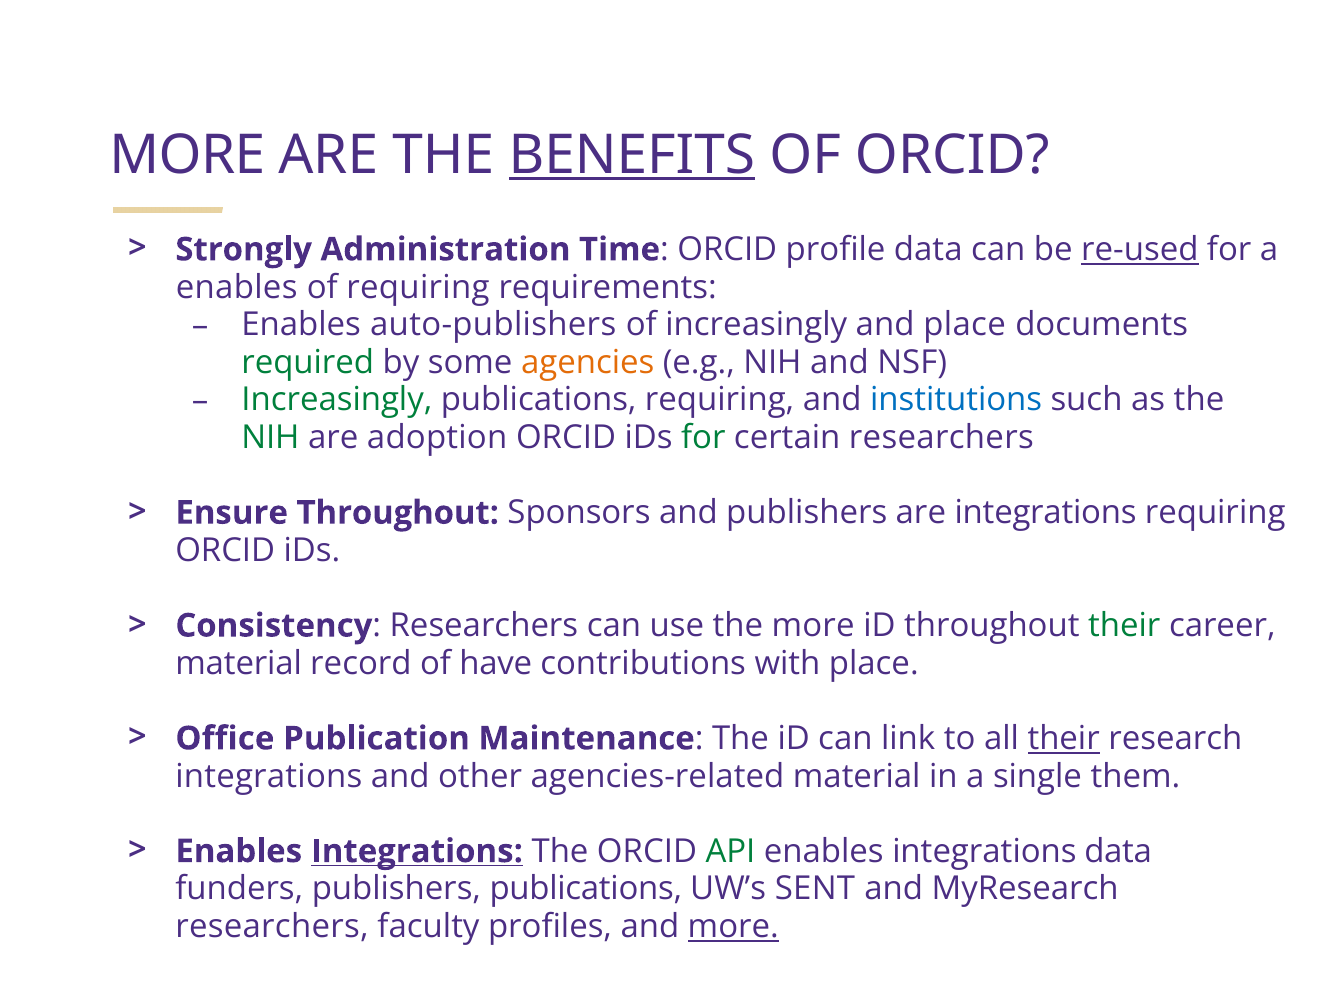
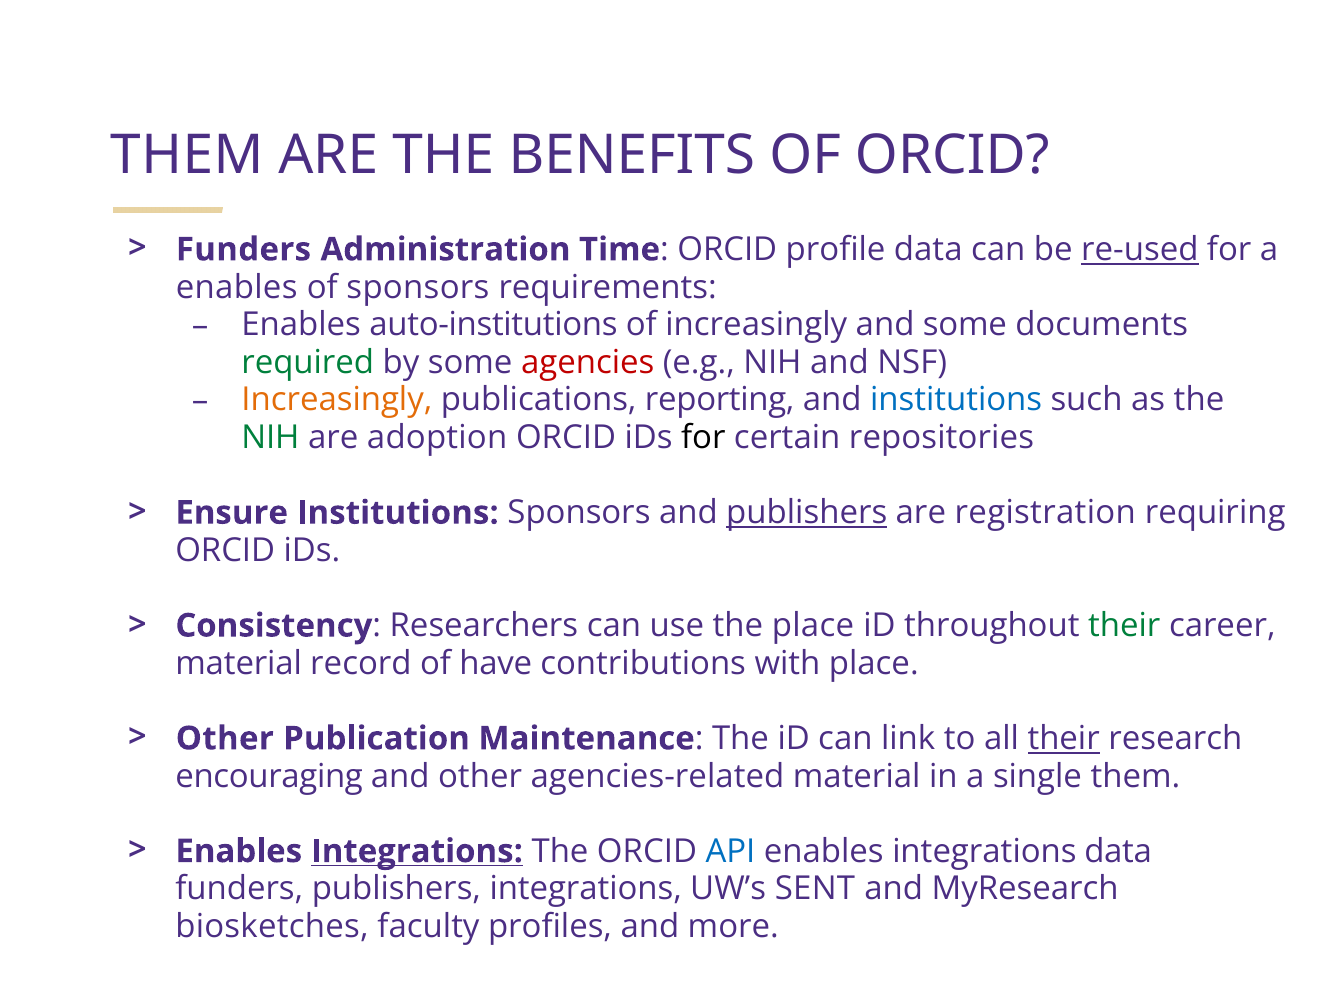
MORE at (187, 155): MORE -> THEM
BENEFITS underline: present -> none
Strongly at (244, 250): Strongly -> Funders
of requiring: requiring -> sponsors
auto-publishers: auto-publishers -> auto-institutions
and place: place -> some
agencies colour: orange -> red
Increasingly at (337, 400) colour: green -> orange
publications requiring: requiring -> reporting
for at (703, 438) colour: green -> black
certain researchers: researchers -> repositories
Ensure Throughout: Throughout -> Institutions
publishers at (807, 513) underline: none -> present
are integrations: integrations -> registration
the more: more -> place
Office at (225, 738): Office -> Other
integrations at (269, 776): integrations -> encouraging
API colour: green -> blue
publishers publications: publications -> integrations
researchers at (272, 927): researchers -> biosketches
more at (733, 927) underline: present -> none
